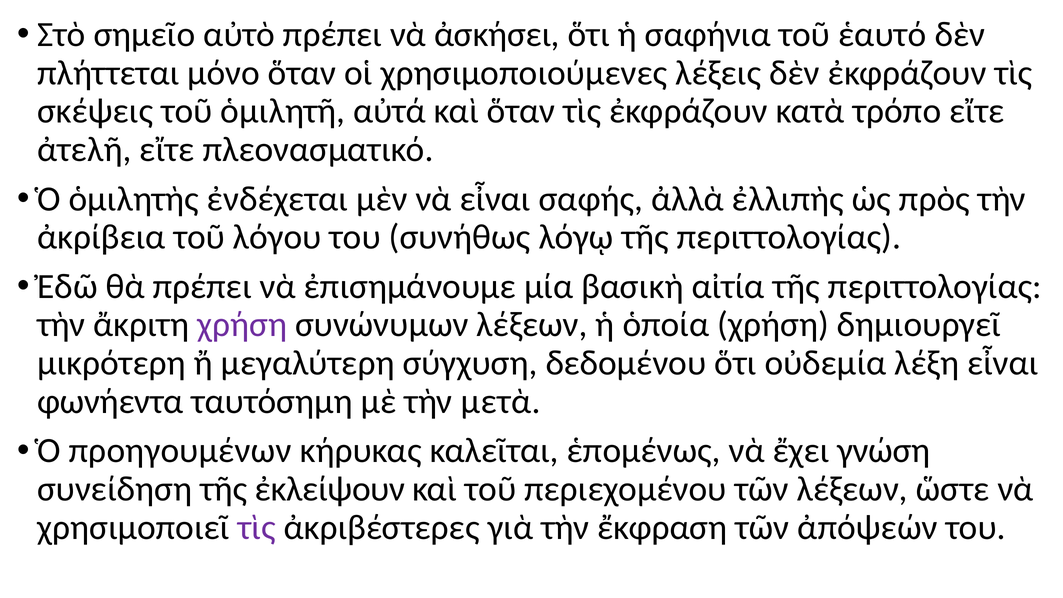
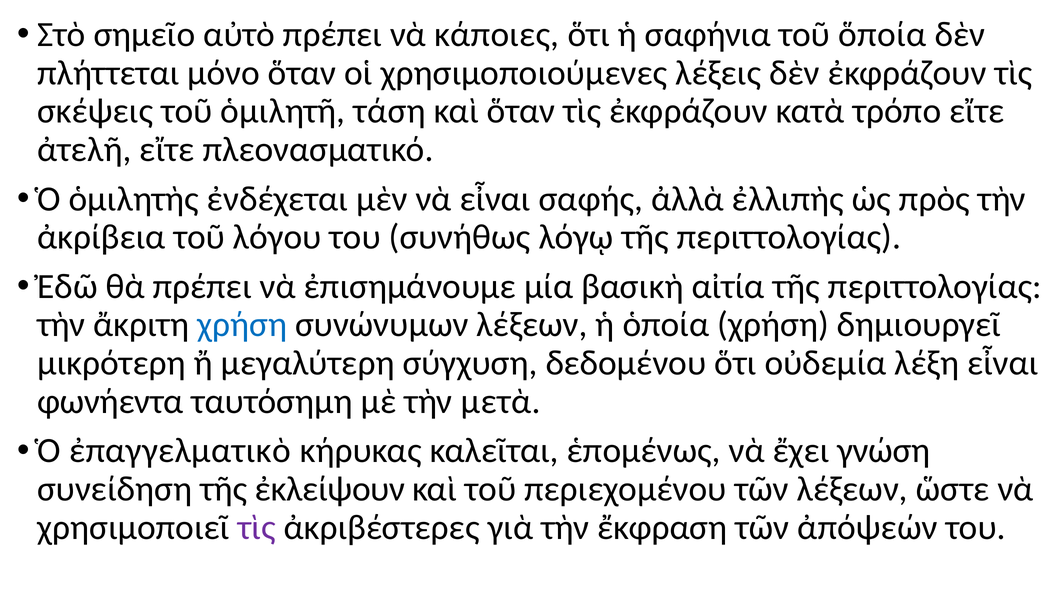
ἀσκήσει: ἀσκήσει -> κάποιες
ἑαυτό: ἑαυτό -> ὅποία
αὐτά: αὐτά -> τάση
χρήση at (242, 325) colour: purple -> blue
προηγουμένων: προηγουμένων -> ἐπαγγελματικὸ
